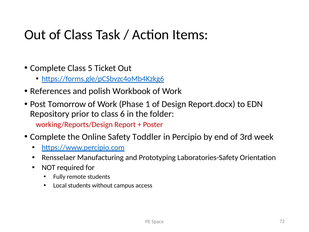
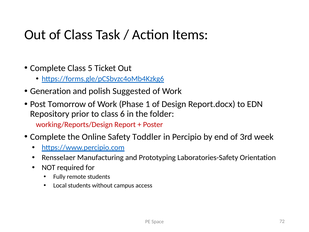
References: References -> Generation
Workbook: Workbook -> Suggested
